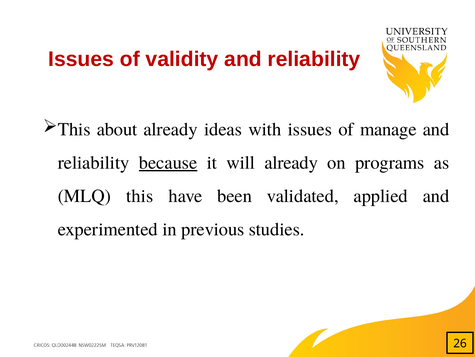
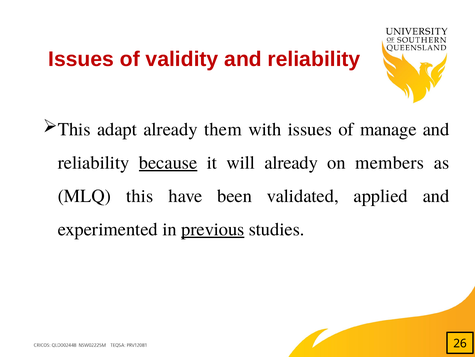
about: about -> adapt
ideas: ideas -> them
programs: programs -> members
previous underline: none -> present
